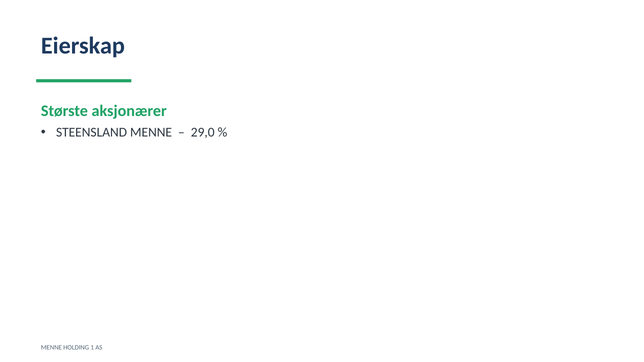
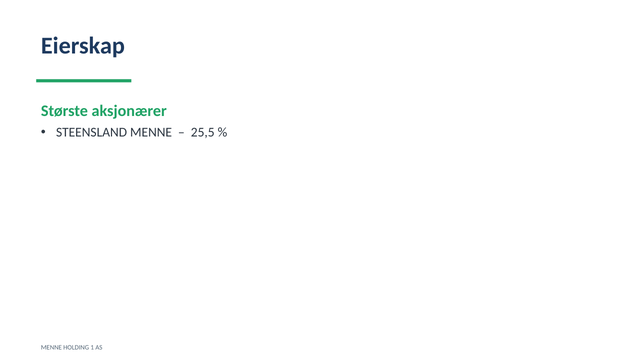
29,0: 29,0 -> 25,5
